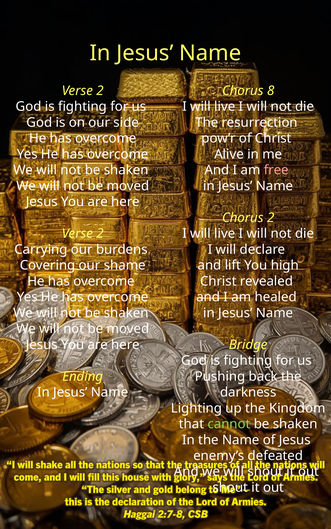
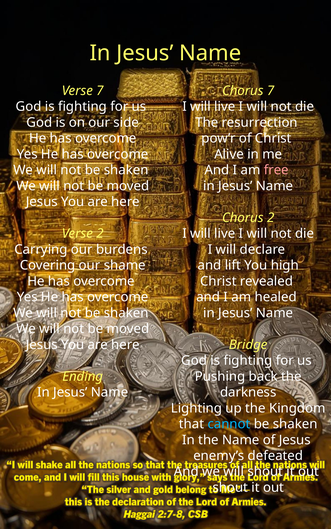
2 at (100, 91): 2 -> 7
Chorus 8: 8 -> 7
cannot colour: light green -> light blue
